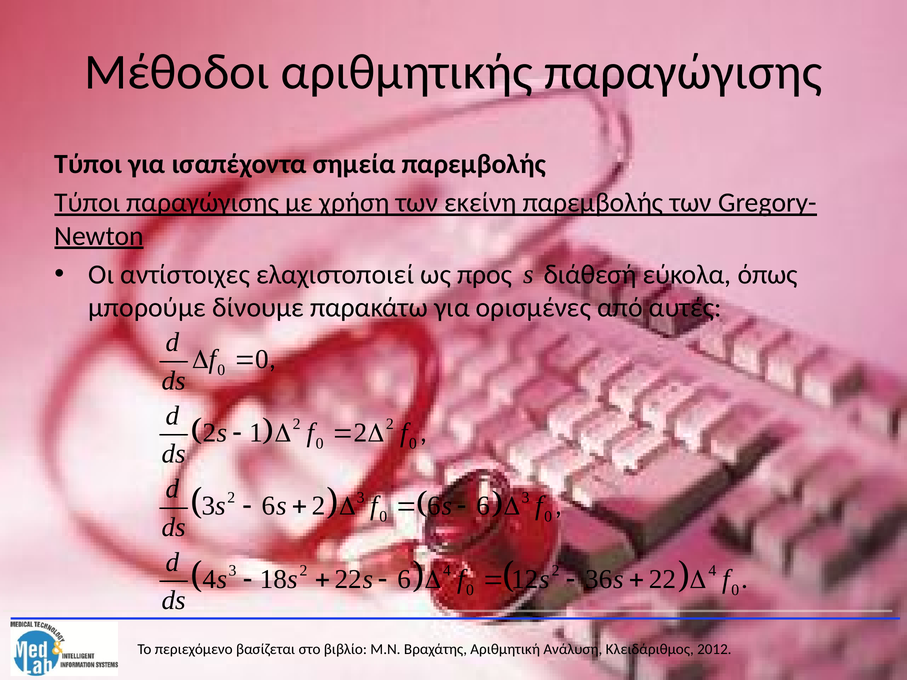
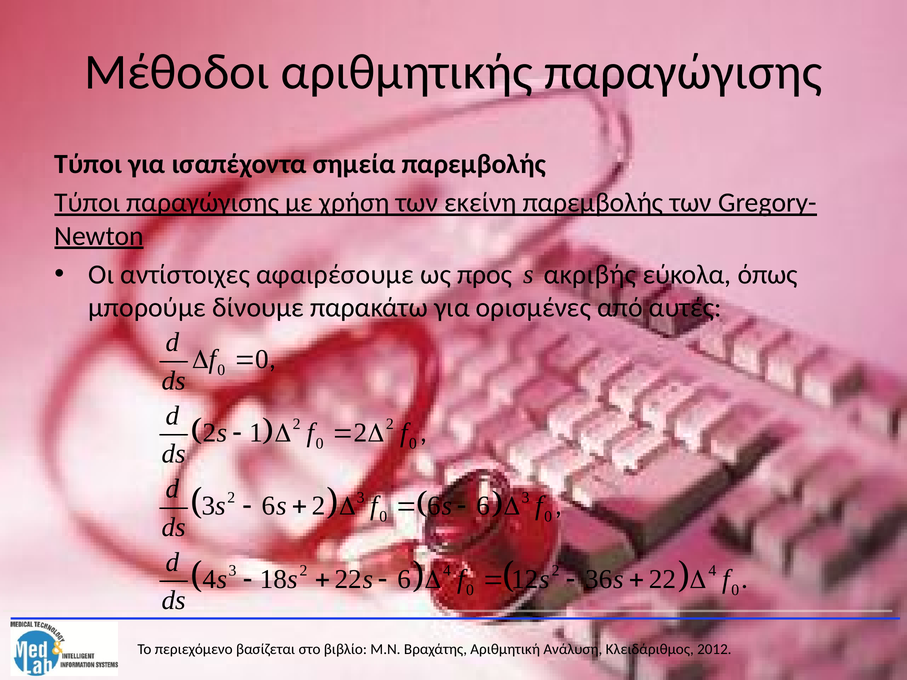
ελαχιστοποιεί: ελαχιστοποιεί -> αφαιρέσουμε
διάθεσή: διάθεσή -> ακριβής
